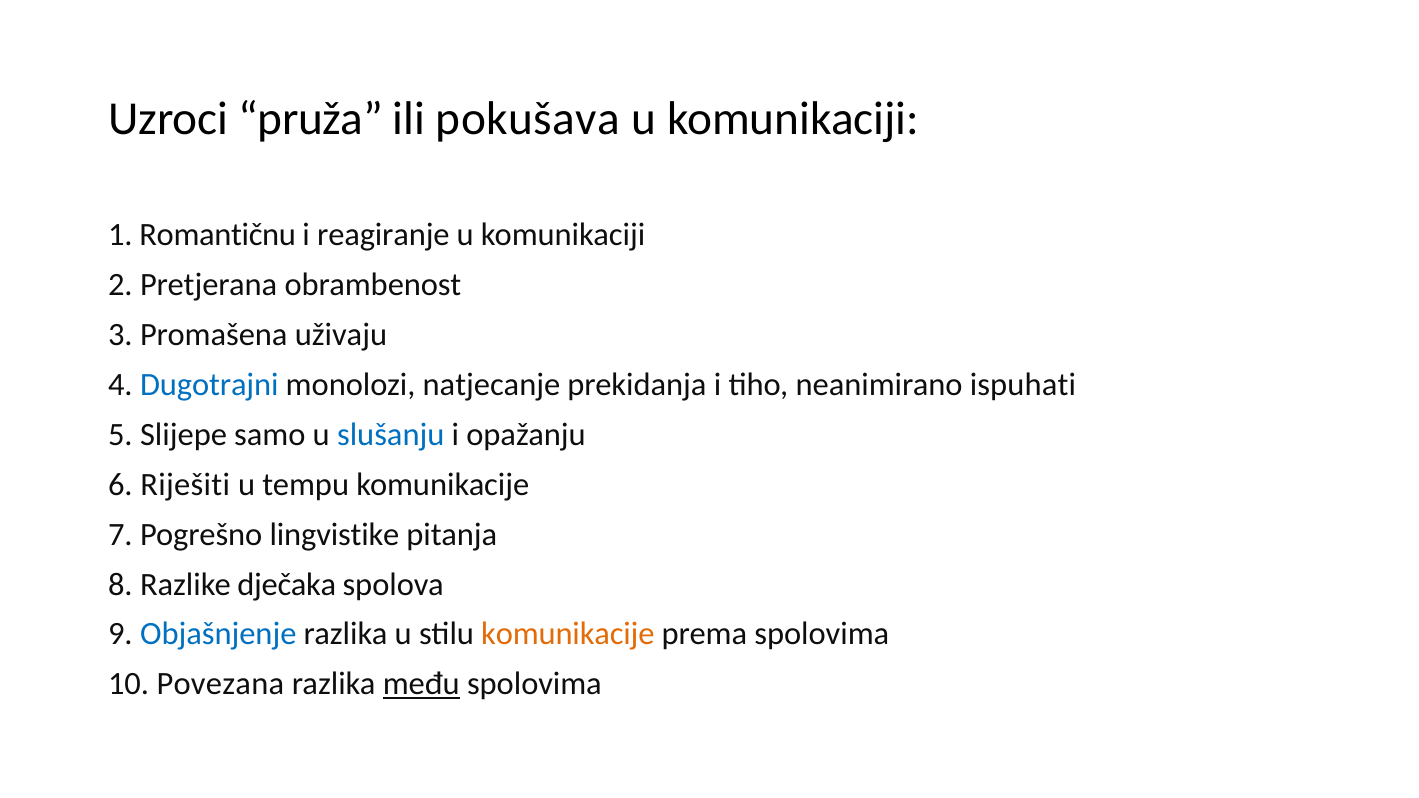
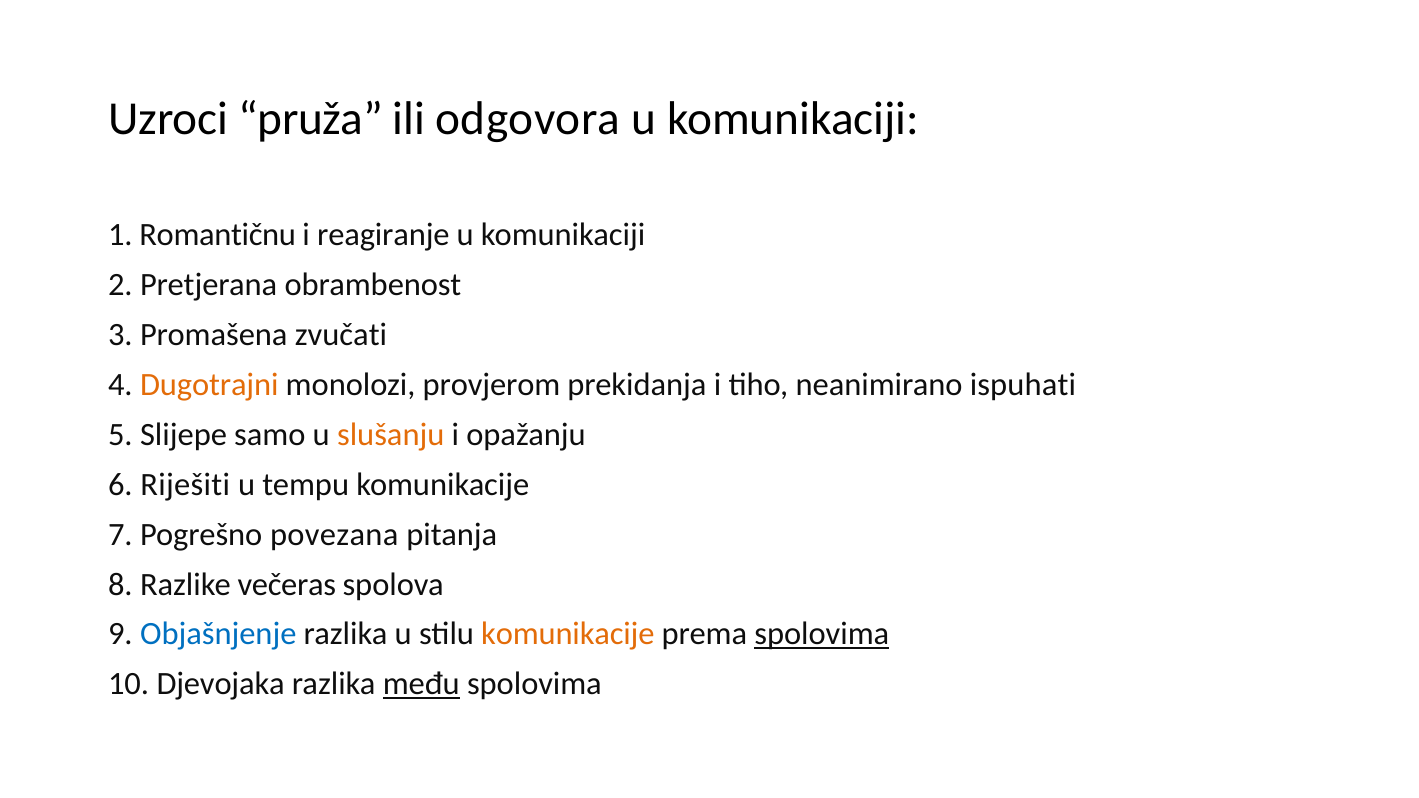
pokušava: pokušava -> odgovora
uživaju: uživaju -> zvučati
Dugotrajni colour: blue -> orange
natjecanje: natjecanje -> provjerom
slušanju colour: blue -> orange
lingvistike: lingvistike -> povezana
dječaka: dječaka -> večeras
spolovima at (822, 634) underline: none -> present
Povezana: Povezana -> Djevojaka
